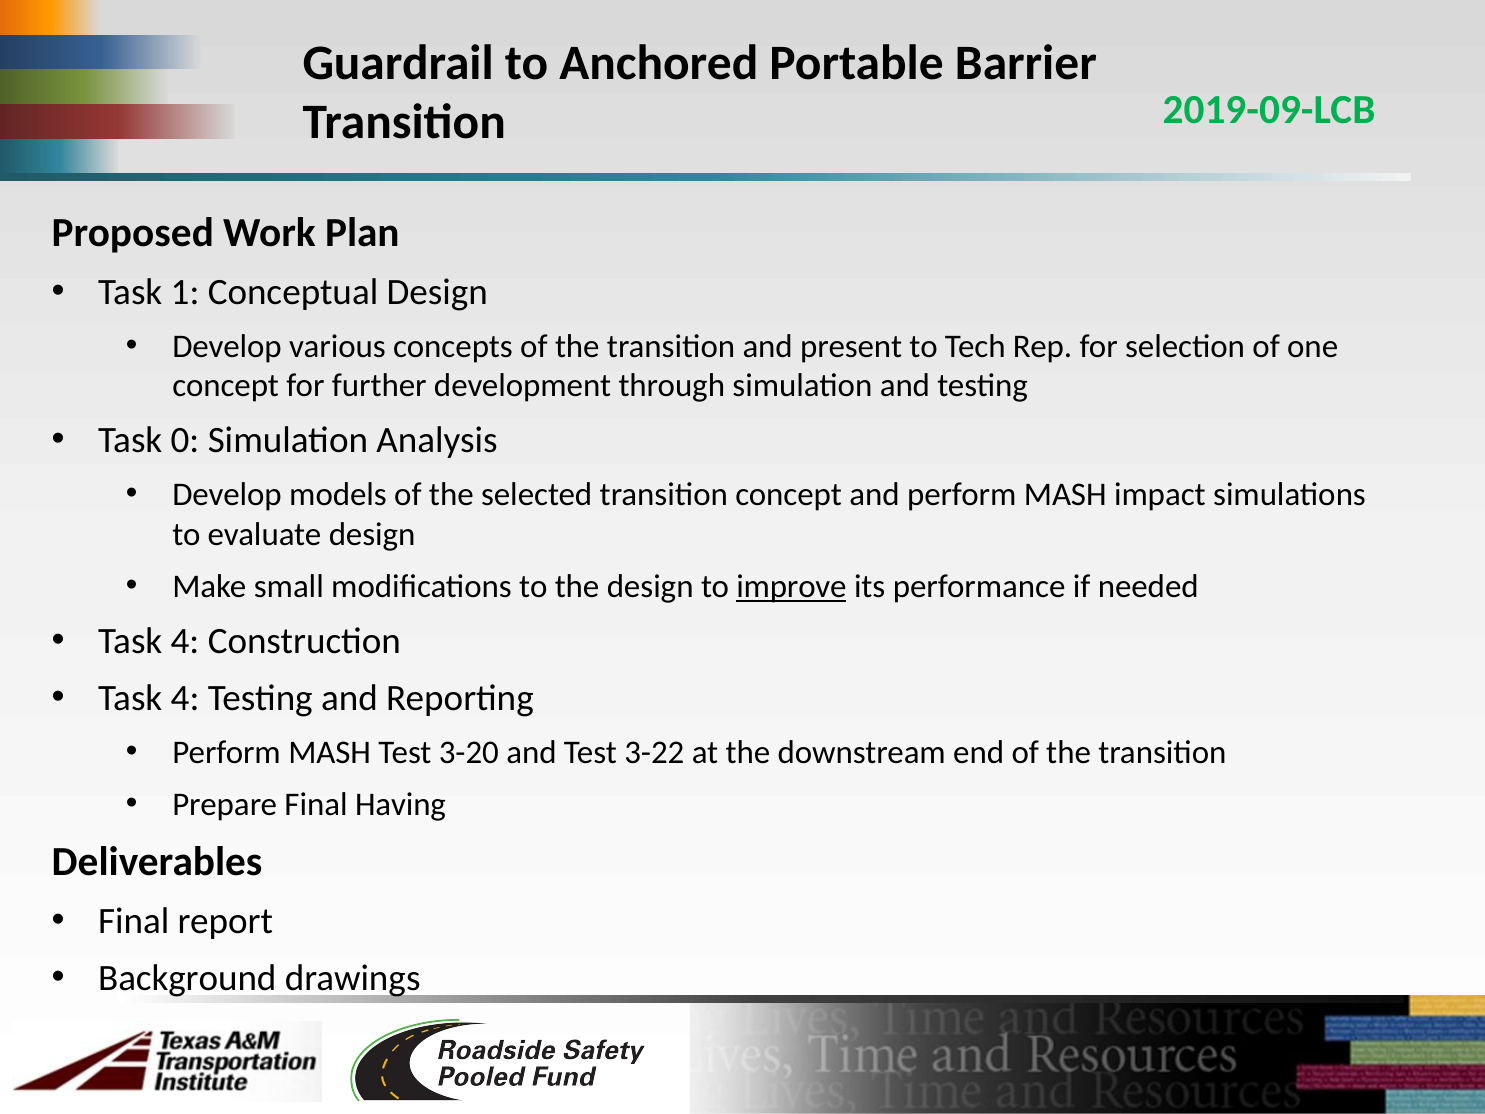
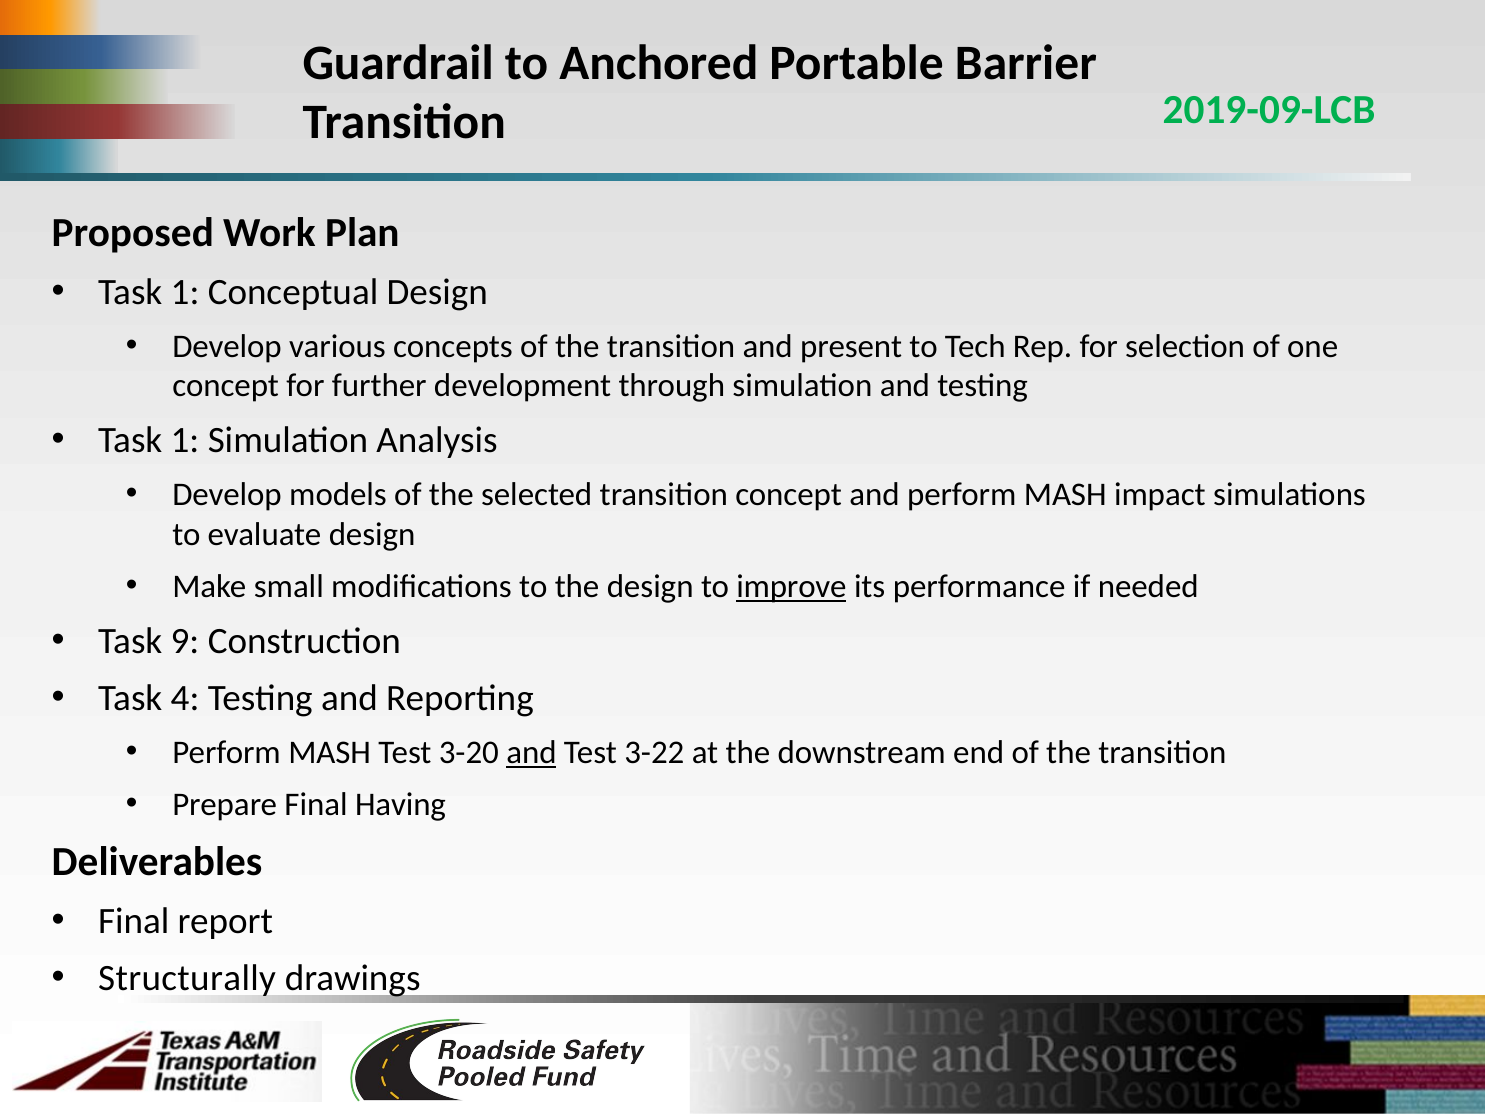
0 at (185, 441): 0 -> 1
4 at (185, 641): 4 -> 9
and at (531, 752) underline: none -> present
Background: Background -> Structurally
